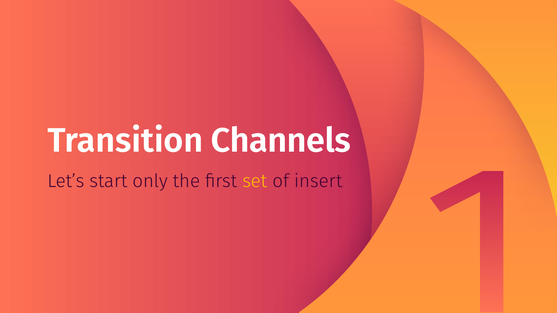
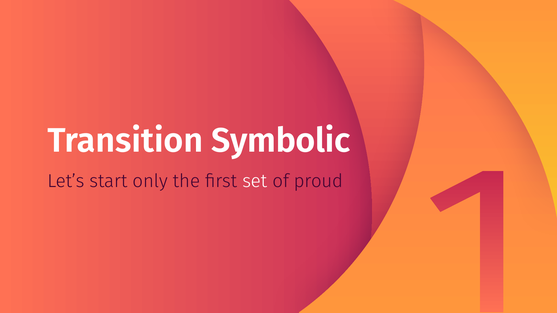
Channels: Channels -> Symbolic
set colour: yellow -> white
insert: insert -> proud
